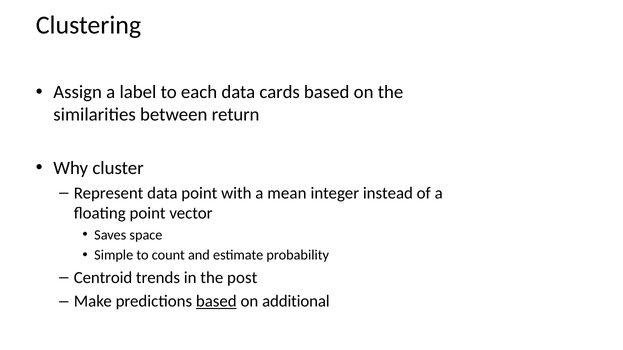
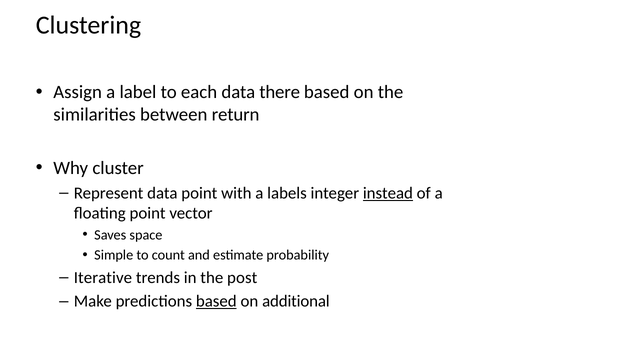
cards: cards -> there
mean: mean -> labels
instead underline: none -> present
Centroid: Centroid -> Iterative
